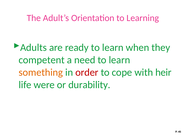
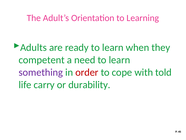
something colour: orange -> purple
heir: heir -> told
were: were -> carry
